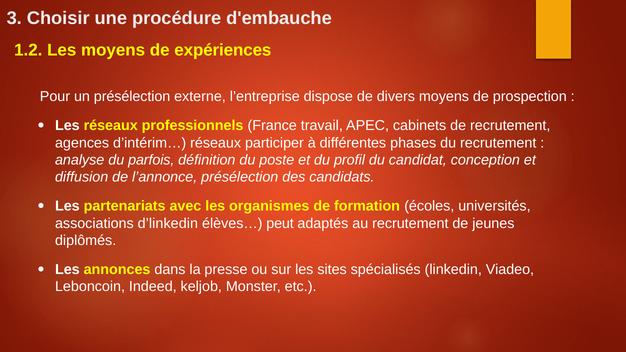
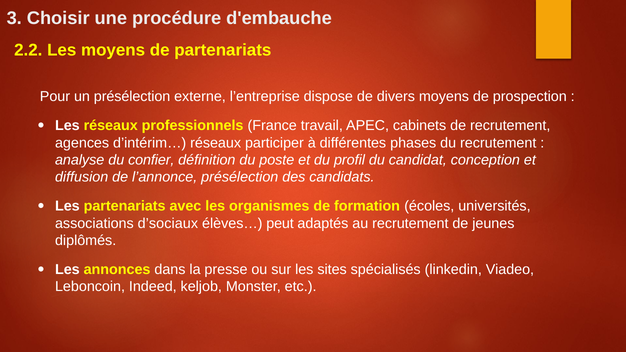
1.2: 1.2 -> 2.2
de expériences: expériences -> partenariats
parfois: parfois -> confier
d’linkedin: d’linkedin -> d’sociaux
